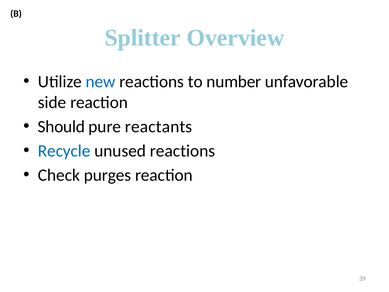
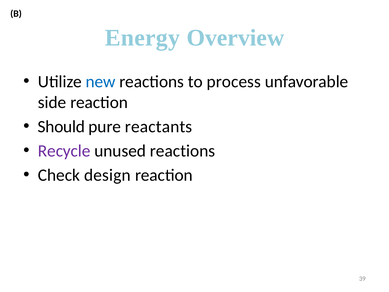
Splitter: Splitter -> Energy
number: number -> process
Recycle colour: blue -> purple
purges: purges -> design
